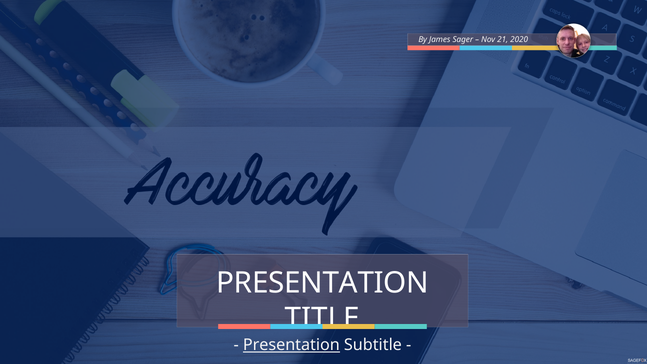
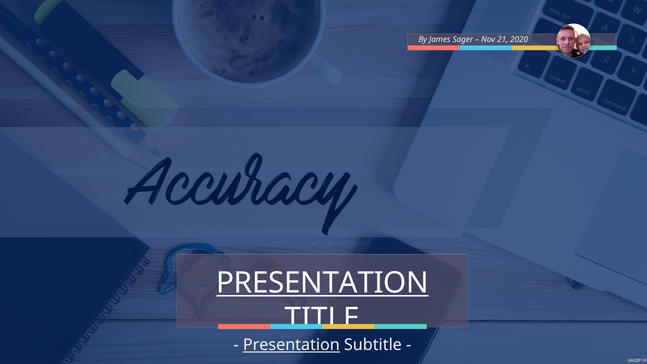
PRESENTATION at (323, 283) underline: none -> present
